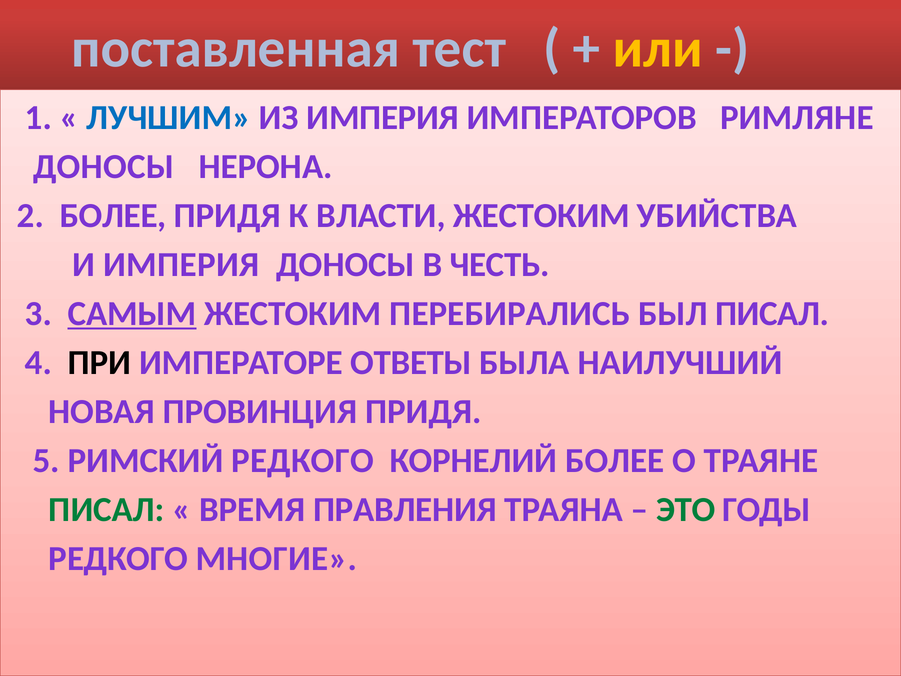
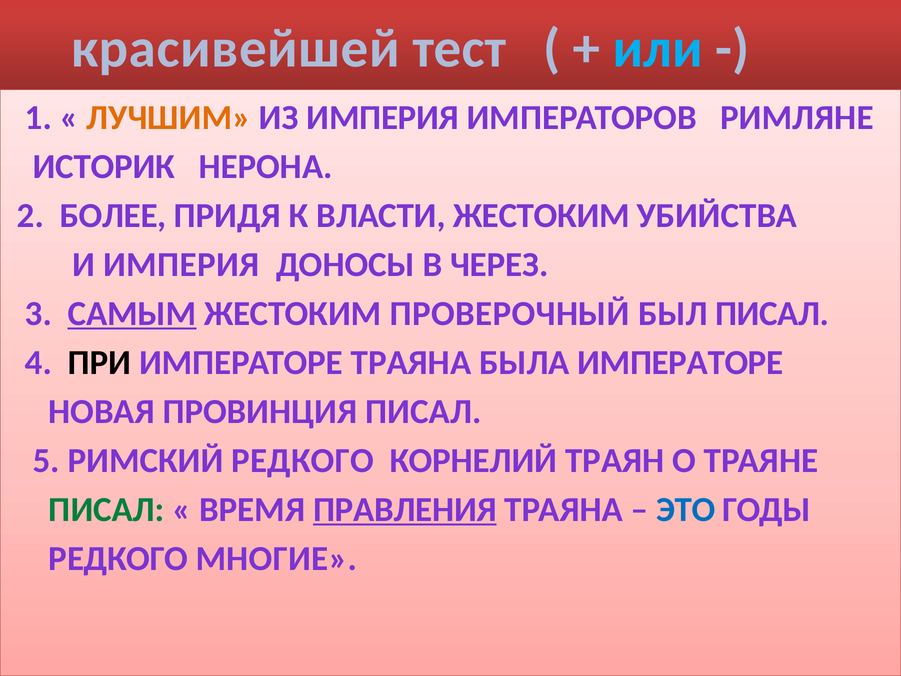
поставленная: поставленная -> красивейшей
или colour: yellow -> light blue
ЛУЧШИМ colour: blue -> orange
ДОНОСЫ at (104, 166): ДОНОСЫ -> ИСТОРИК
ЧЕСТЬ: ЧЕСТЬ -> ЧЕРЕЗ
ПЕРЕБИРАЛИСЬ: ПЕРЕБИРАЛИСЬ -> ПРОВЕРОЧНЫЙ
ИМПЕРАТОРЕ ОТВЕТЫ: ОТВЕТЫ -> ТРАЯНА
БЫЛА НАИЛУЧШИЙ: НАИЛУЧШИЙ -> ИМПЕРАТОРЕ
ПРОВИНЦИЯ ПРИДЯ: ПРИДЯ -> ПИСАЛ
КОРНЕЛИЙ БОЛЕЕ: БОЛЕЕ -> ТРАЯН
ПРАВЛЕНИЯ underline: none -> present
ЭТО colour: green -> blue
